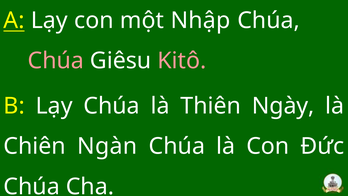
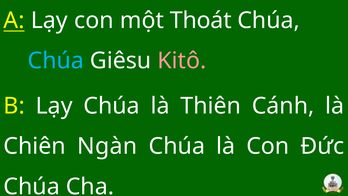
Nhập: Nhập -> Thoát
Chúa at (56, 61) colour: pink -> light blue
Ngày: Ngày -> Cánh
